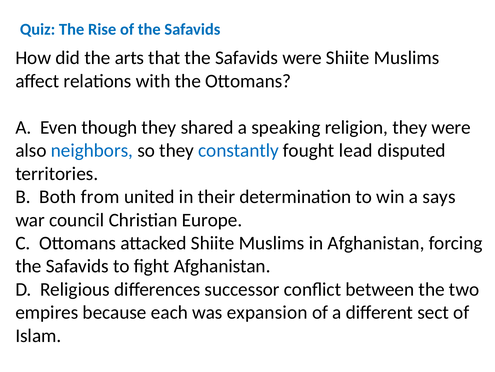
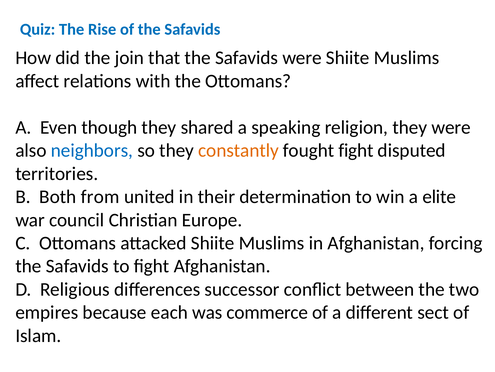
arts: arts -> join
constantly colour: blue -> orange
fought lead: lead -> fight
says: says -> elite
expansion: expansion -> commerce
